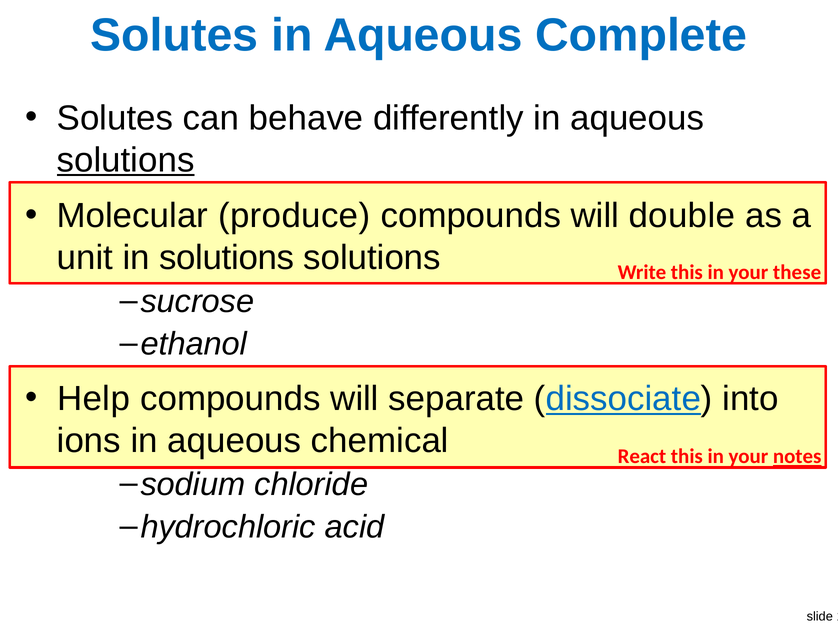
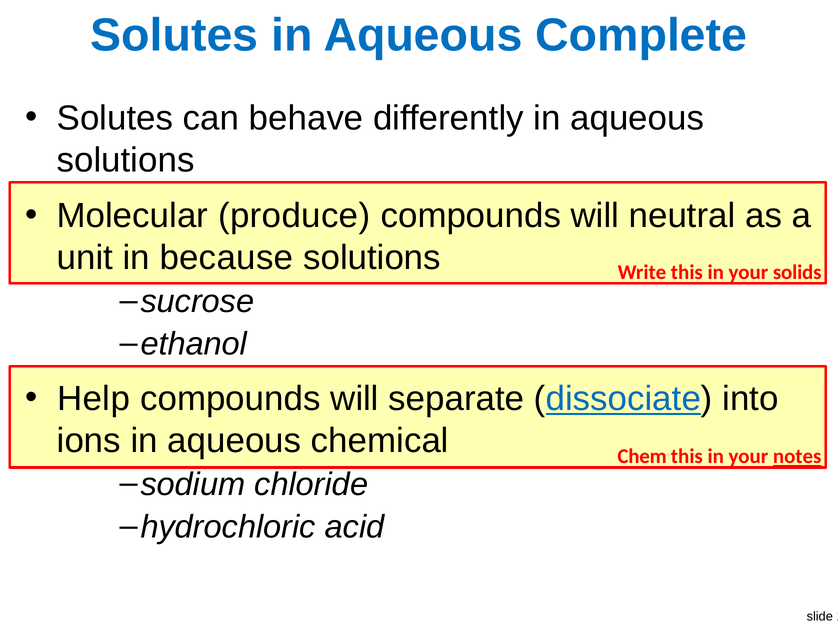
solutions at (126, 160) underline: present -> none
double: double -> neutral
in solutions: solutions -> because
these: these -> solids
React: React -> Chem
